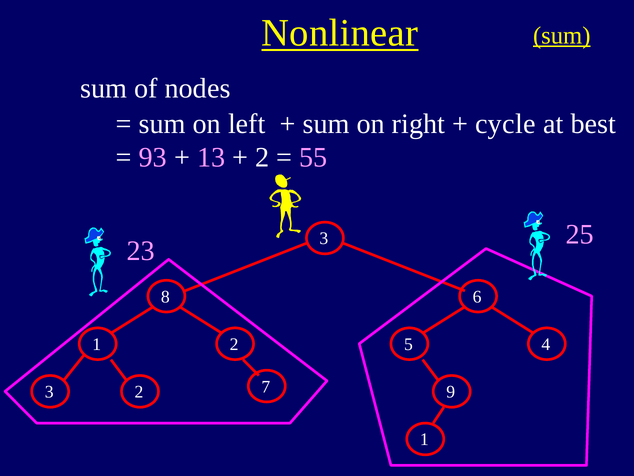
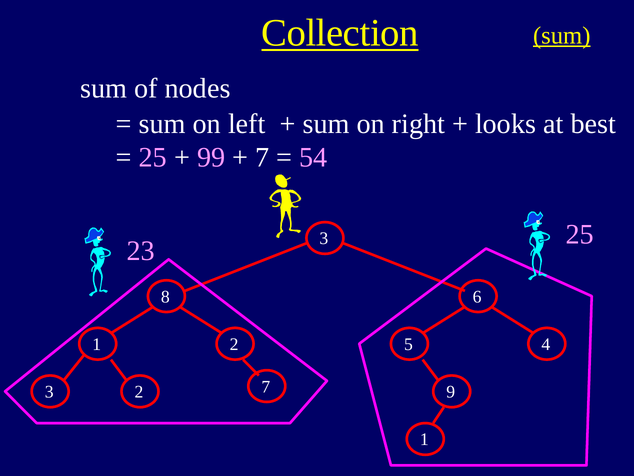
Nonlinear: Nonlinear -> Collection
cycle: cycle -> looks
93 at (153, 158): 93 -> 25
13: 13 -> 99
2 at (262, 158): 2 -> 7
55: 55 -> 54
